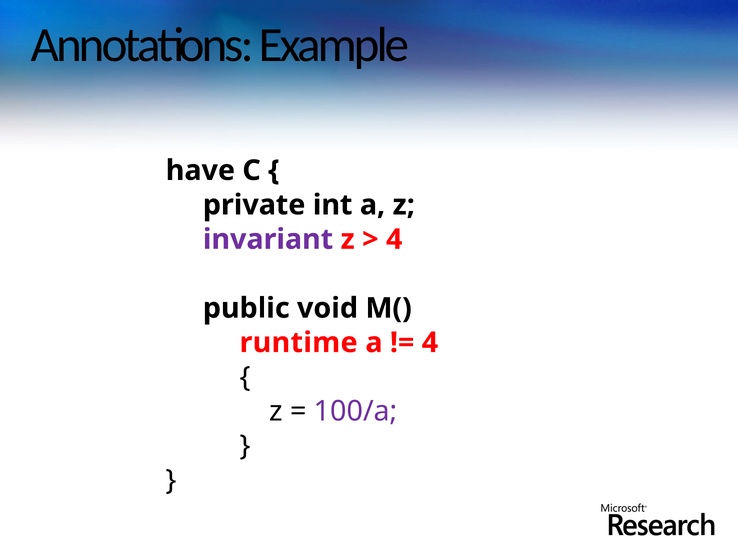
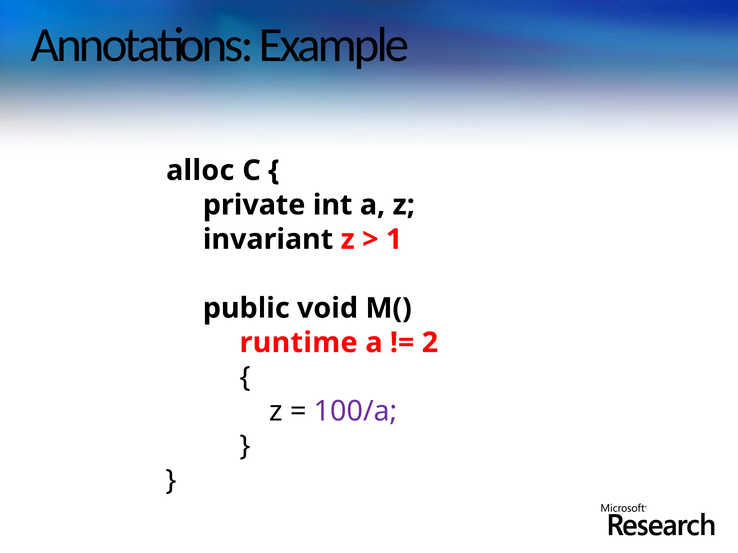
have: have -> alloc
invariant colour: purple -> black
4 at (394, 240): 4 -> 1
4 at (430, 343): 4 -> 2
